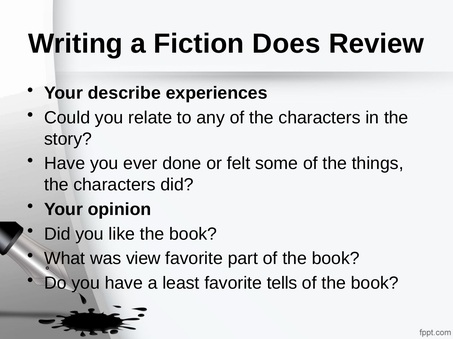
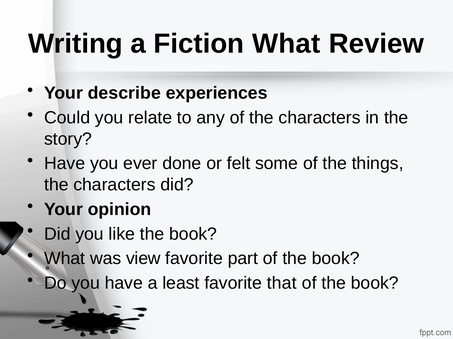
Fiction Does: Does -> What
tells: tells -> that
